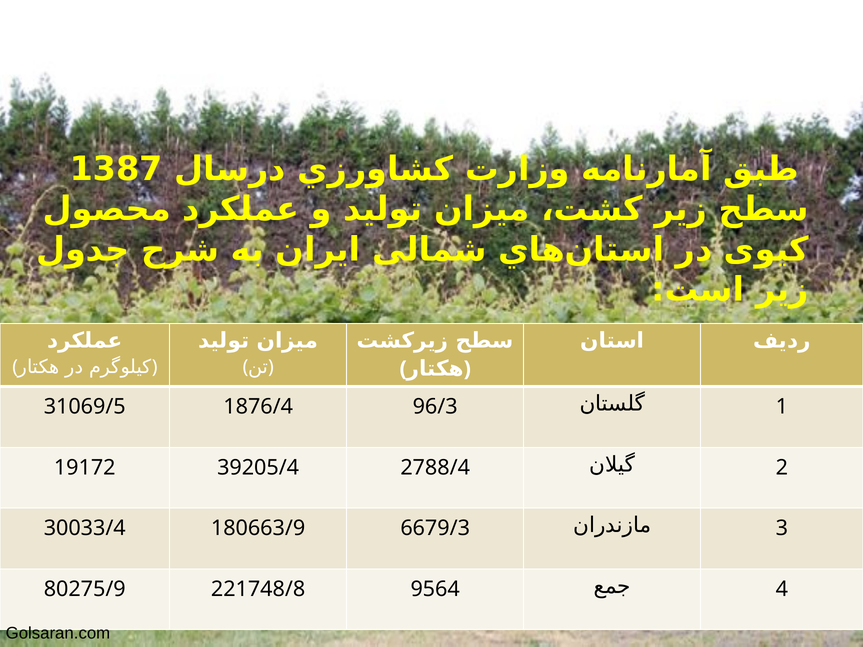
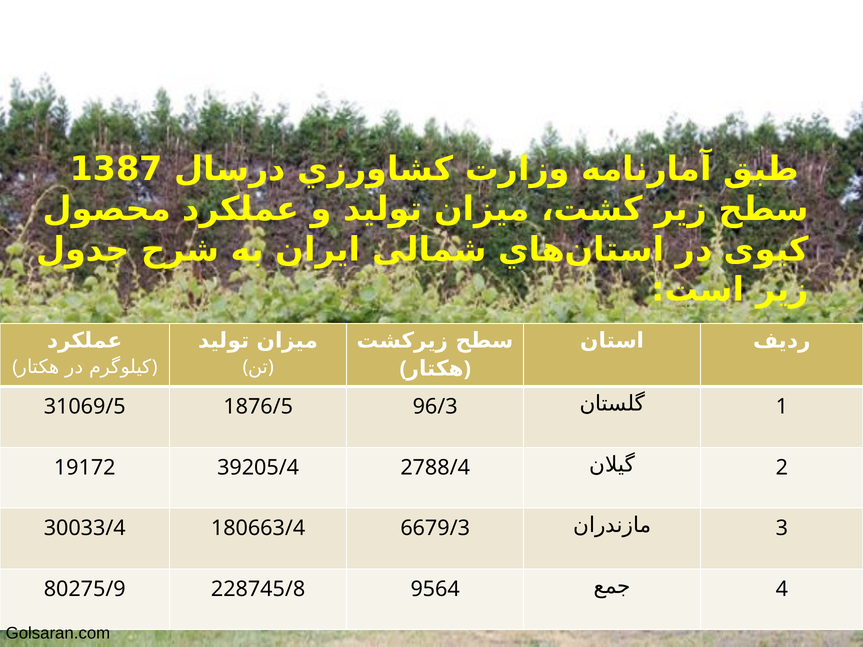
1876/4: 1876/4 -> 1876/5
180663/9: 180663/9 -> 180663/4
221748/8: 221748/8 -> 228745/8
